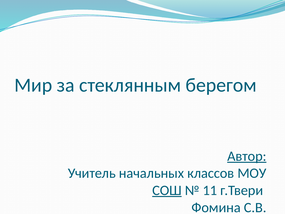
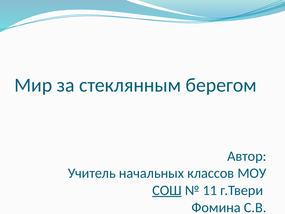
Автор underline: present -> none
